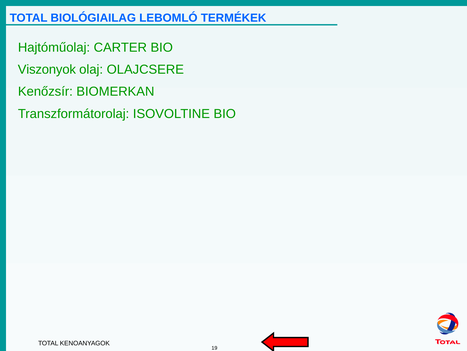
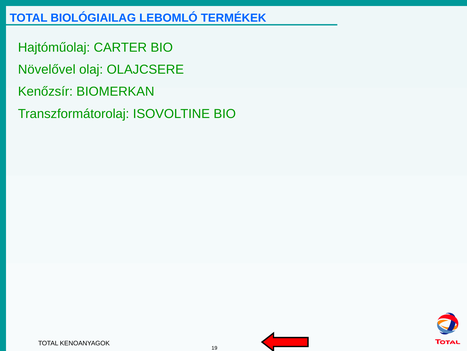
Viszonyok: Viszonyok -> Növelővel
